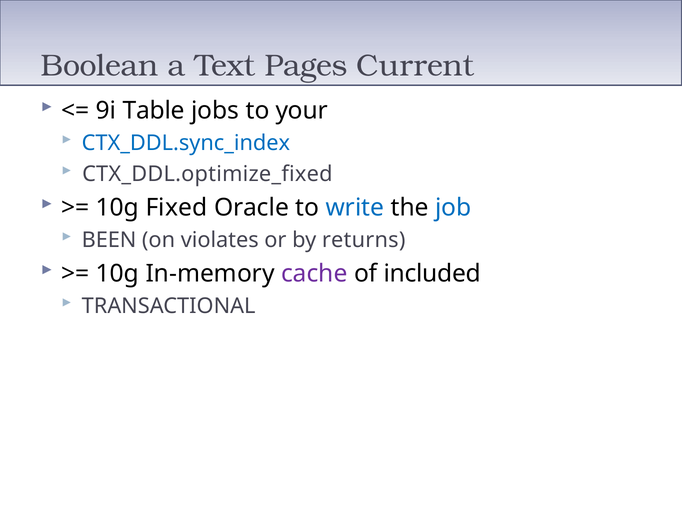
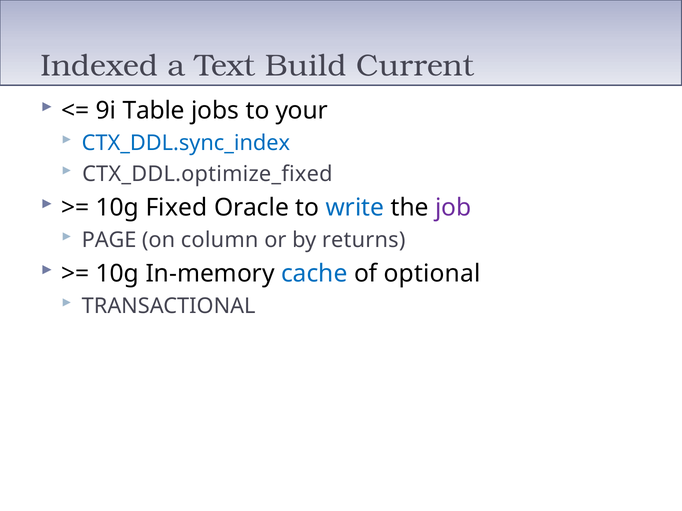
Boolean: Boolean -> Indexed
Pages: Pages -> Build
job colour: blue -> purple
BEEN: BEEN -> PAGE
violates: violates -> column
cache colour: purple -> blue
included: included -> optional
